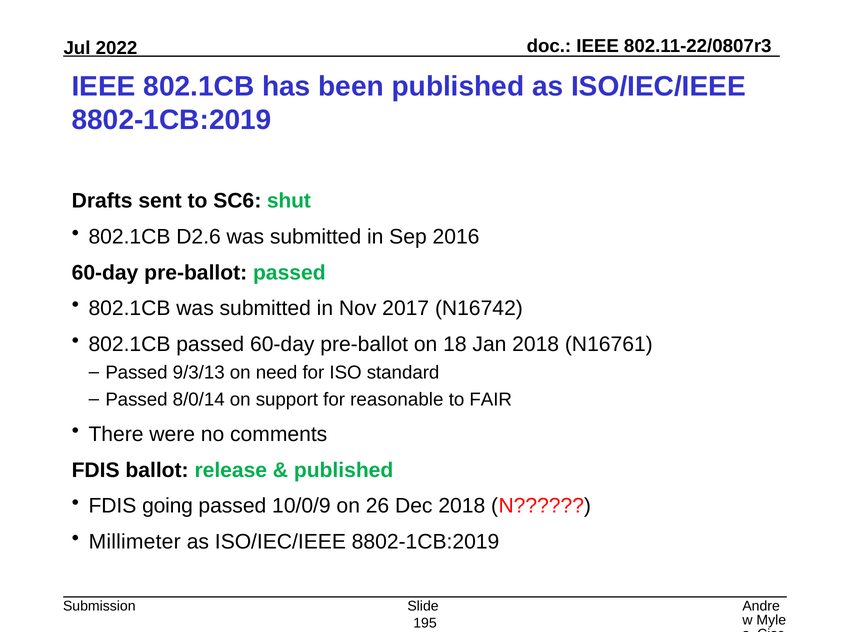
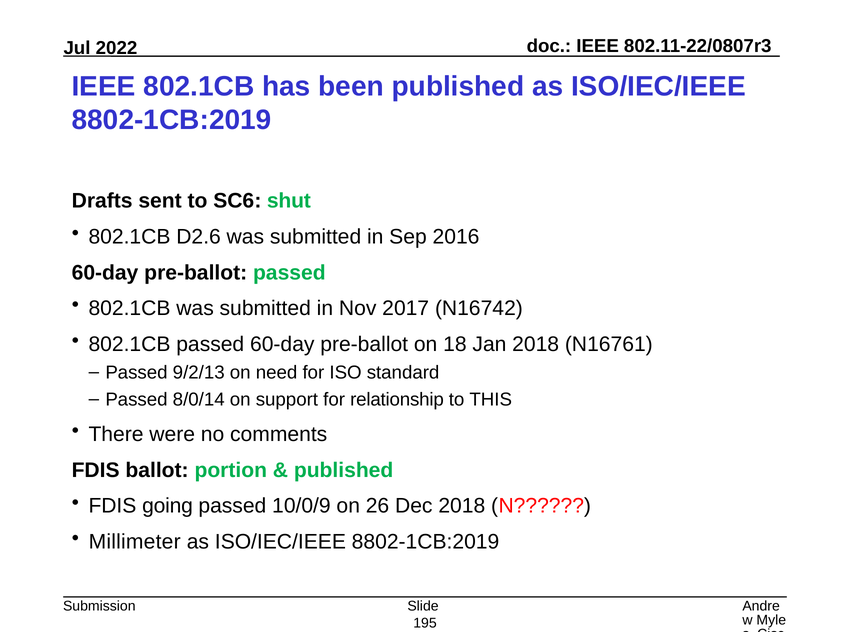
9/3/13: 9/3/13 -> 9/2/13
reasonable: reasonable -> relationship
FAIR: FAIR -> THIS
release: release -> portion
